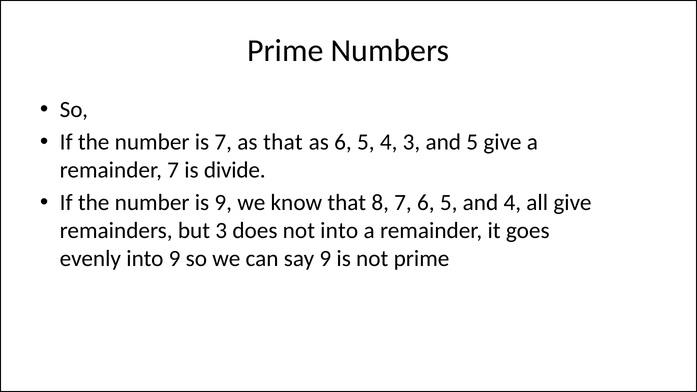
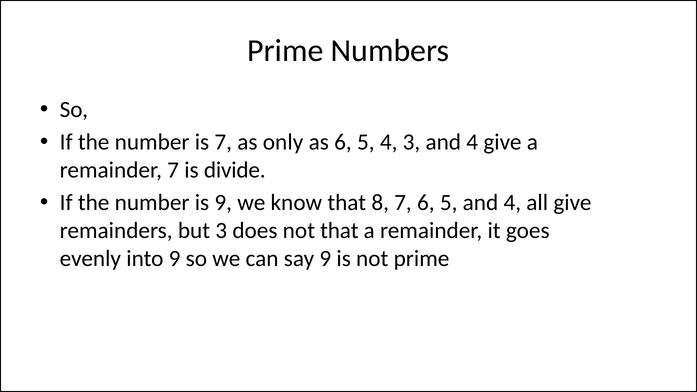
as that: that -> only
3 and 5: 5 -> 4
not into: into -> that
